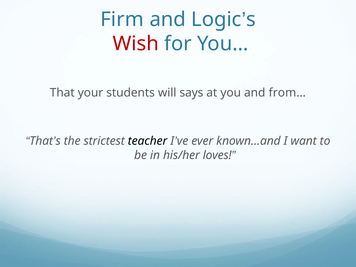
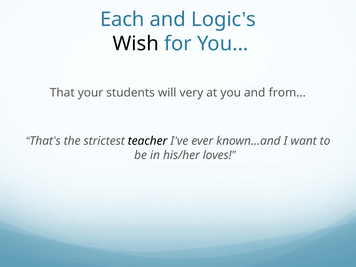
Firm: Firm -> Each
Wish colour: red -> black
says: says -> very
